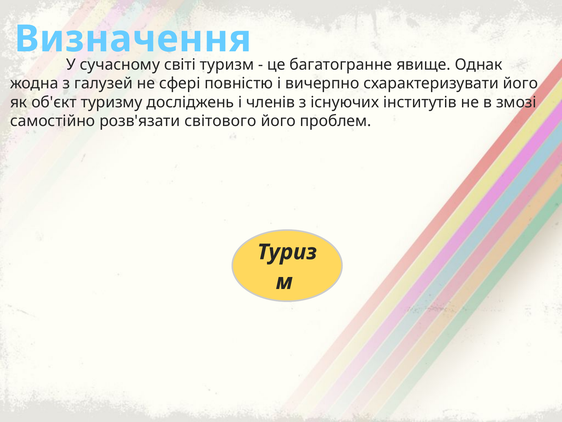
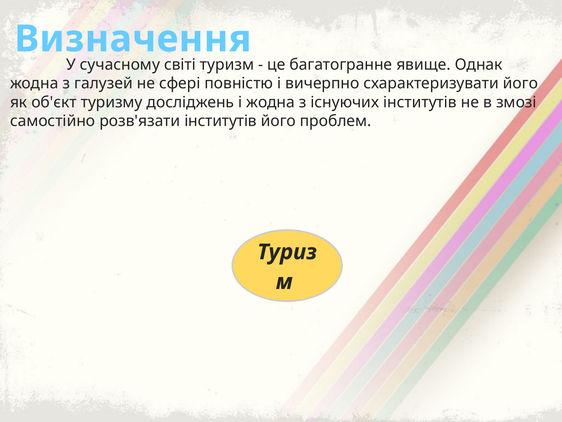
і членів: членів -> жодна
розв'язати світового: світового -> інститутів
